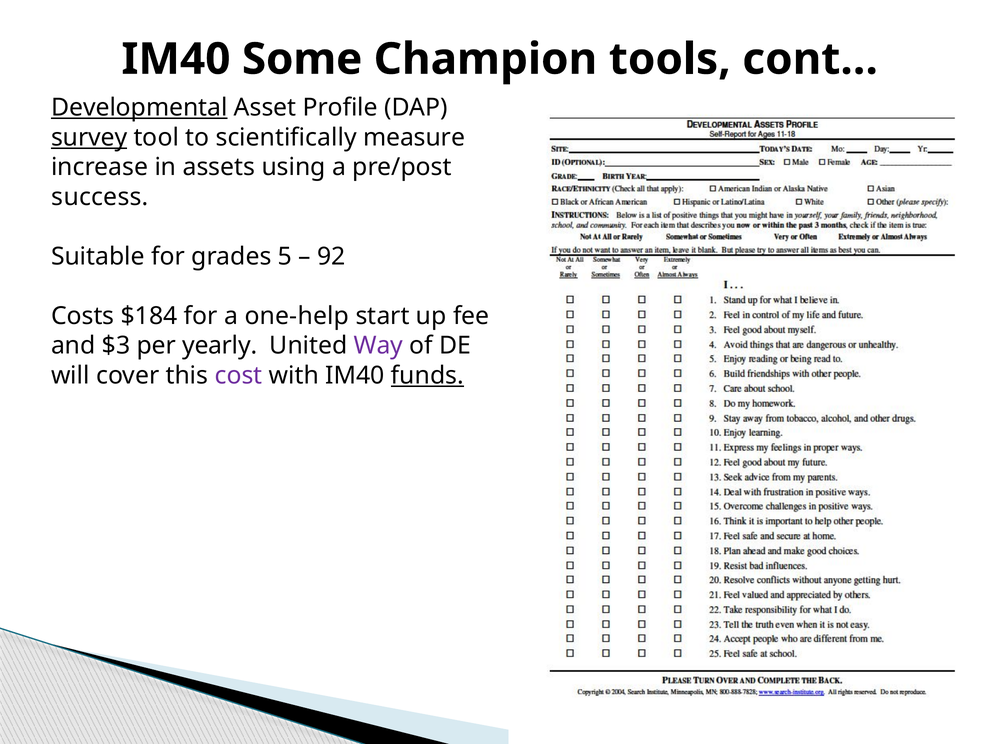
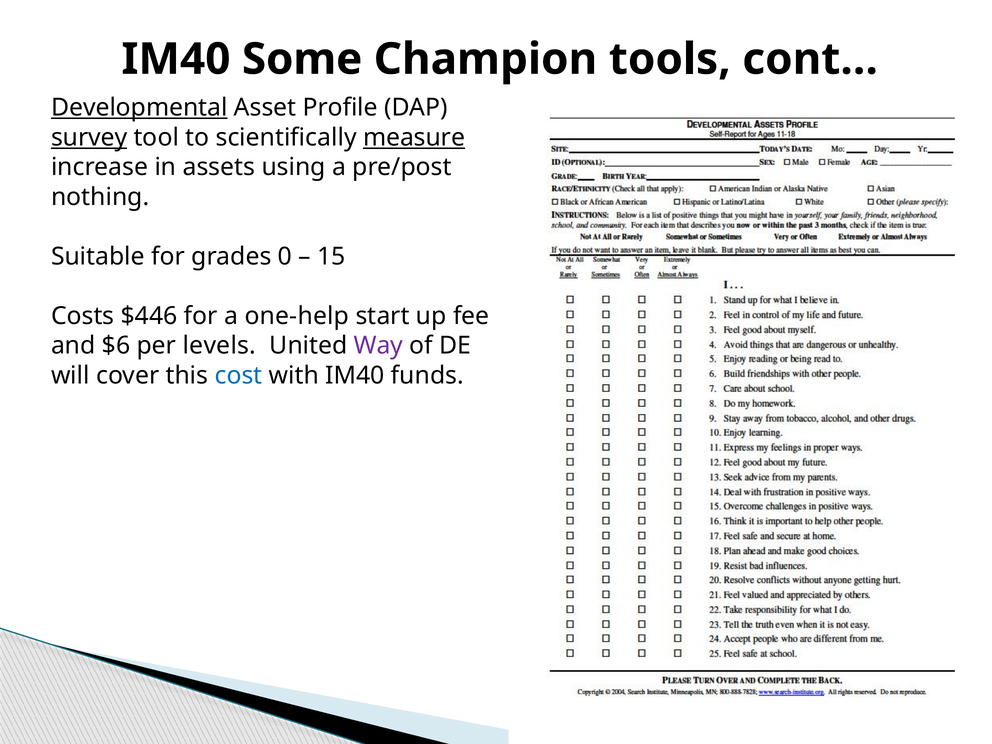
measure underline: none -> present
success: success -> nothing
5: 5 -> 0
92: 92 -> 15
$184: $184 -> $446
$3: $3 -> $6
yearly: yearly -> levels
cost colour: purple -> blue
funds underline: present -> none
